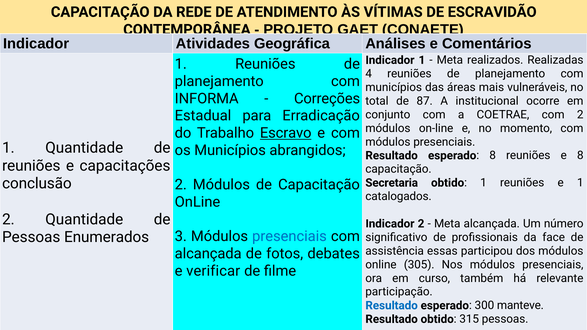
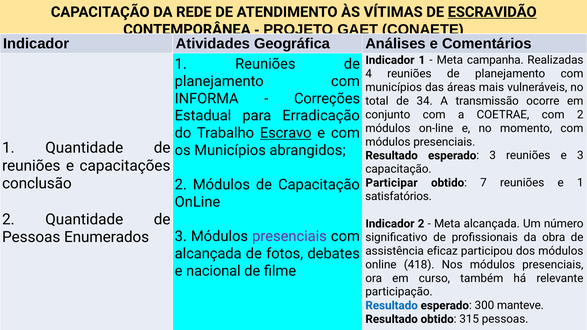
ESCRAVIDÃO underline: none -> present
realizados: realizados -> campanha
87: 87 -> 34
institucional: institucional -> transmissão
esperado 8: 8 -> 3
e 8: 8 -> 3
Secretaria: Secretaria -> Participar
obtido 1: 1 -> 7
catalogados: catalogados -> satisfatórios
presenciais at (289, 237) colour: blue -> purple
face: face -> obra
essas: essas -> eficaz
305: 305 -> 418
verificar: verificar -> nacional
